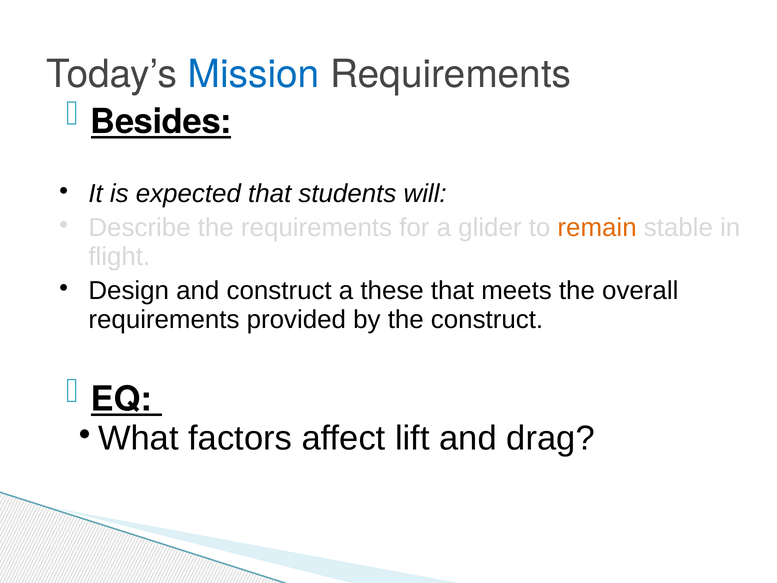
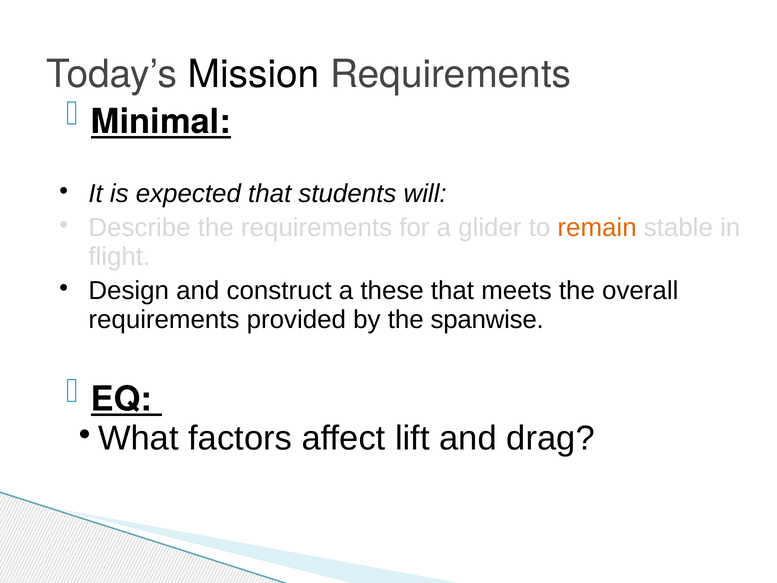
Mission colour: blue -> black
Besides: Besides -> Minimal
the construct: construct -> spanwise
